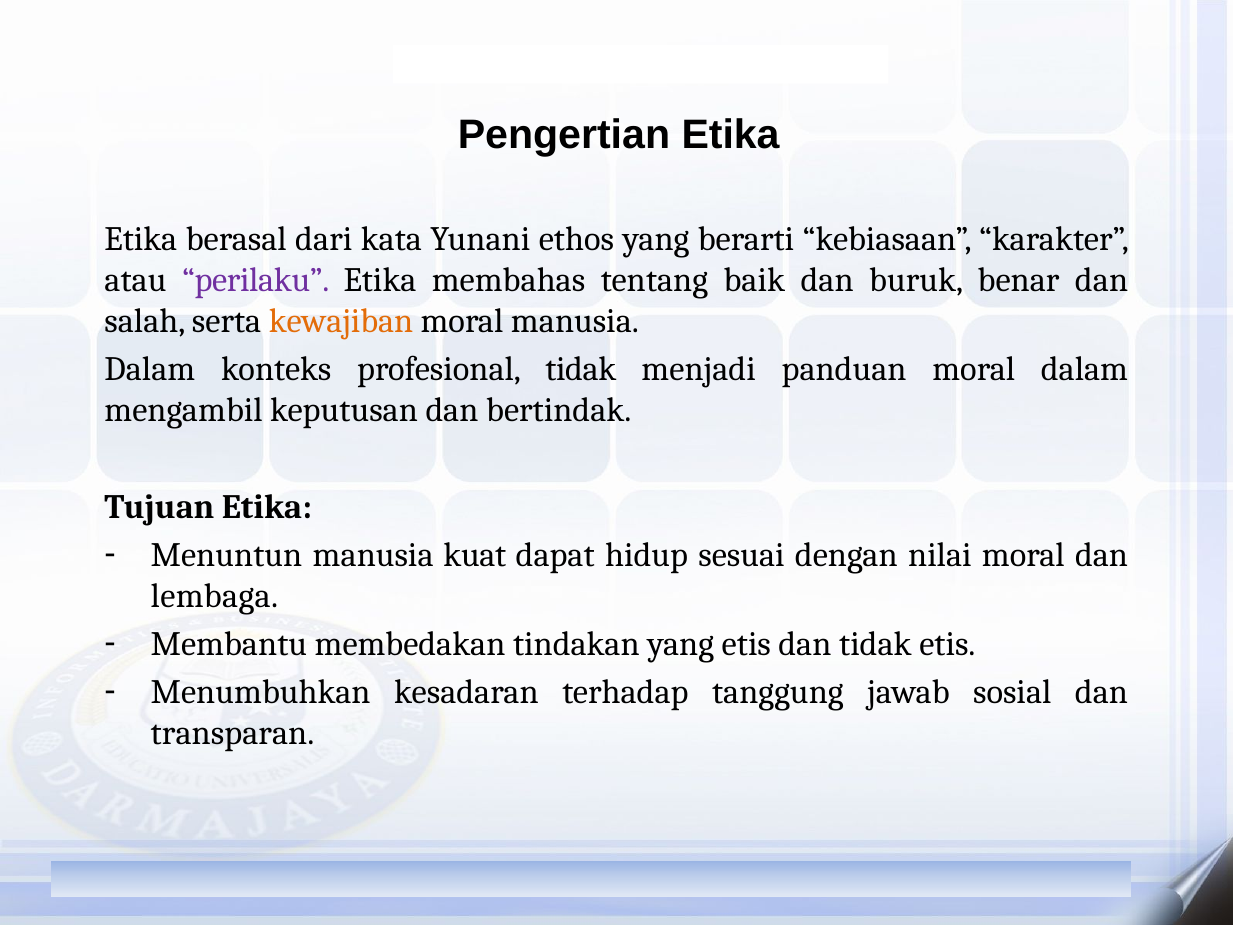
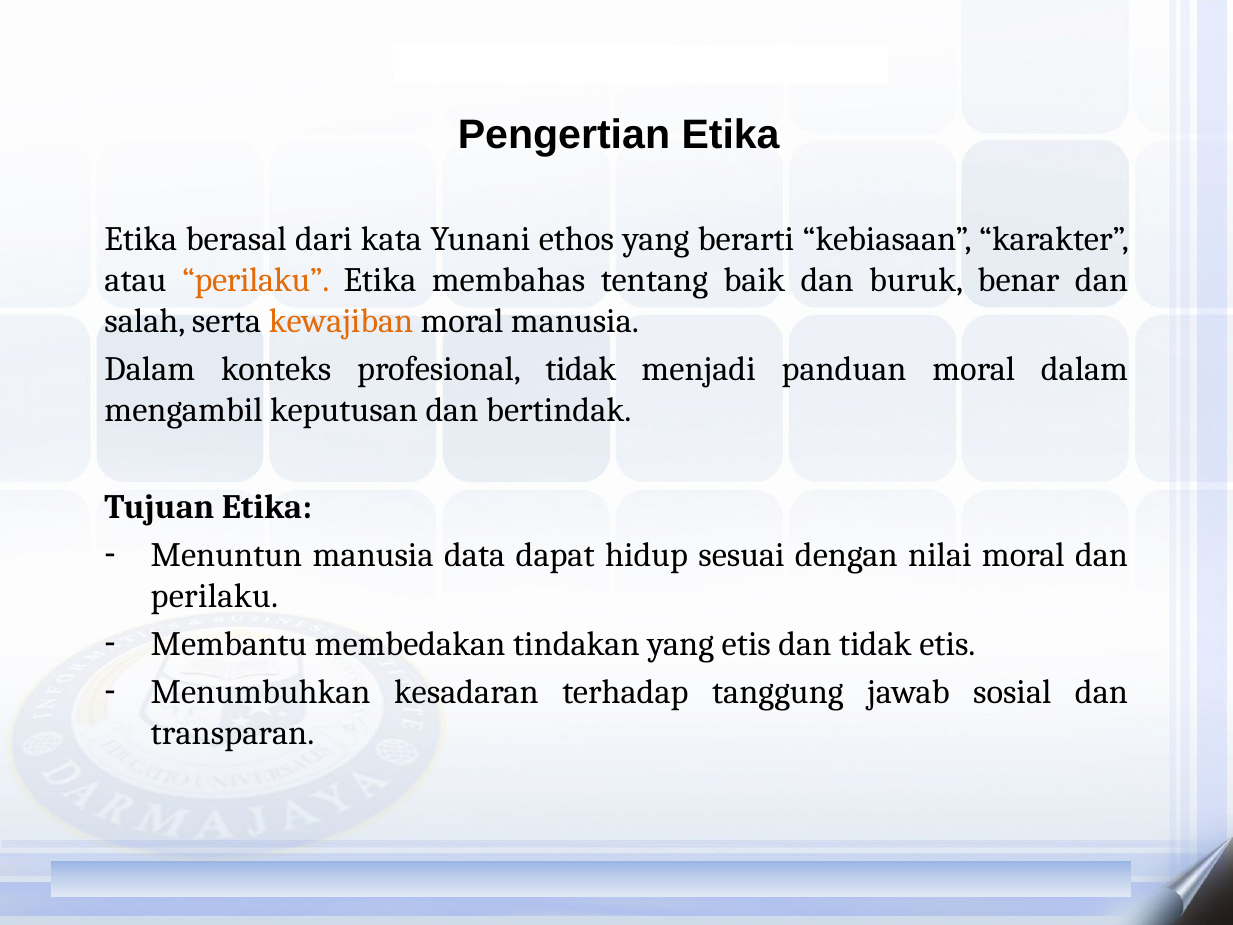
perilaku at (256, 280) colour: purple -> orange
kuat: kuat -> data
lembaga at (214, 596): lembaga -> perilaku
